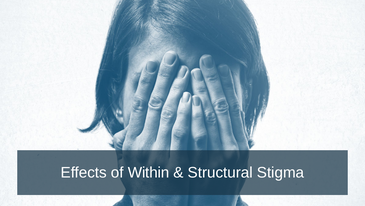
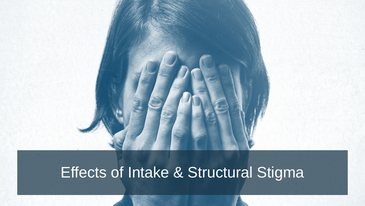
Within: Within -> Intake
